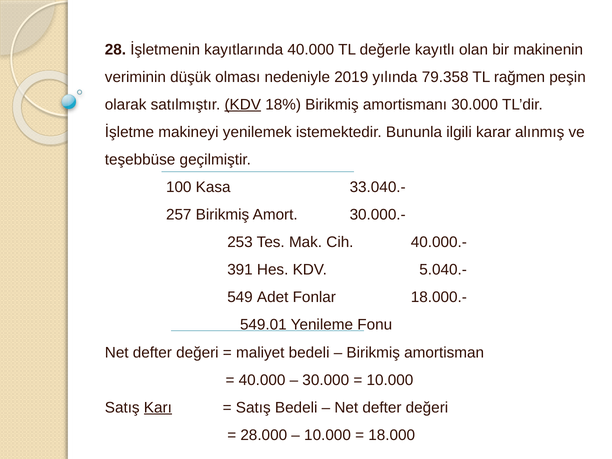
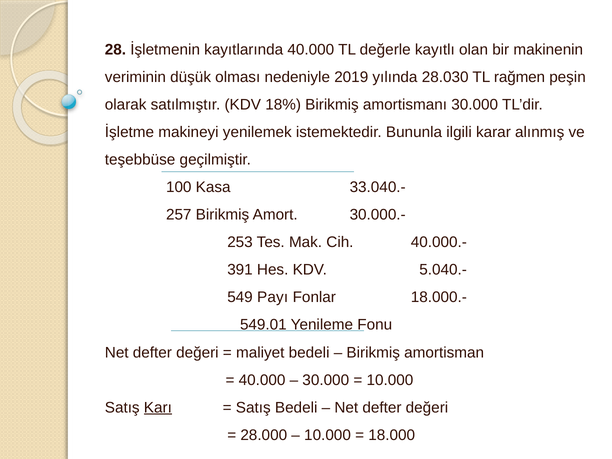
79.358: 79.358 -> 28.030
KDV at (243, 105) underline: present -> none
Adet: Adet -> Payı
